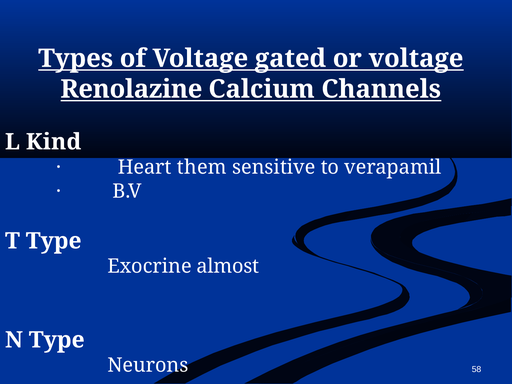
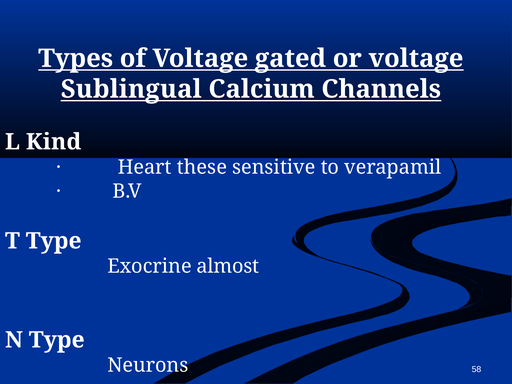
Renolazine: Renolazine -> Sublingual
them: them -> these
